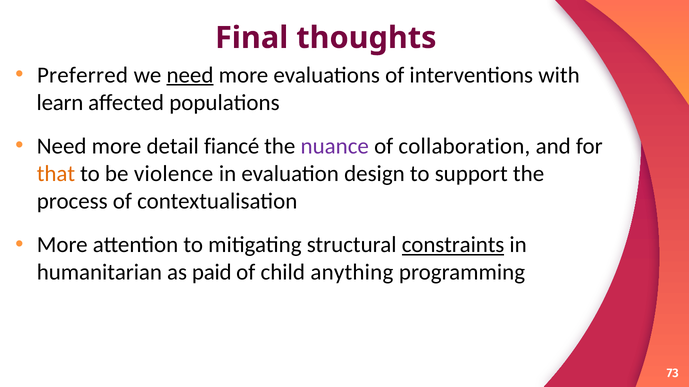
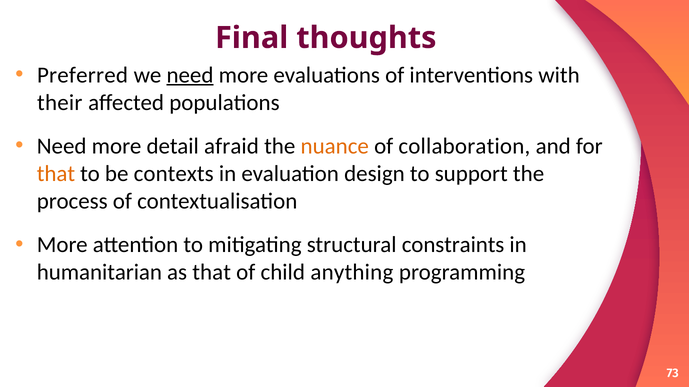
learn: learn -> their
fiancé: fiancé -> afraid
nuance colour: purple -> orange
violence: violence -> contexts
constraints underline: present -> none
as paid: paid -> that
